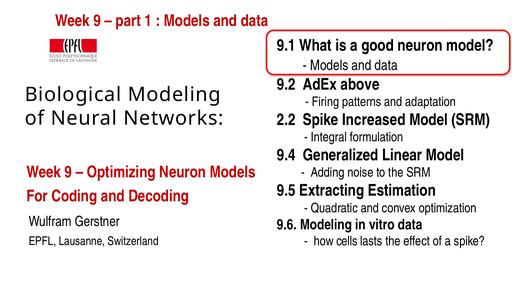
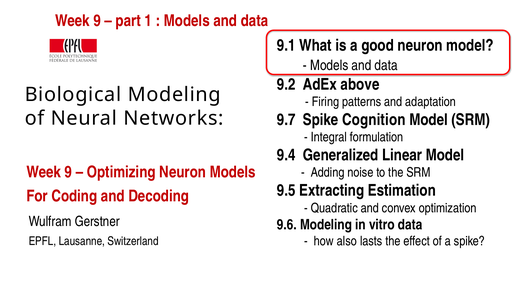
2.2: 2.2 -> 9.7
Increased: Increased -> Cognition
cells: cells -> also
